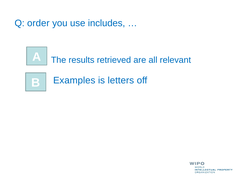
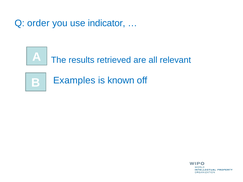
includes: includes -> indicator
letters: letters -> known
